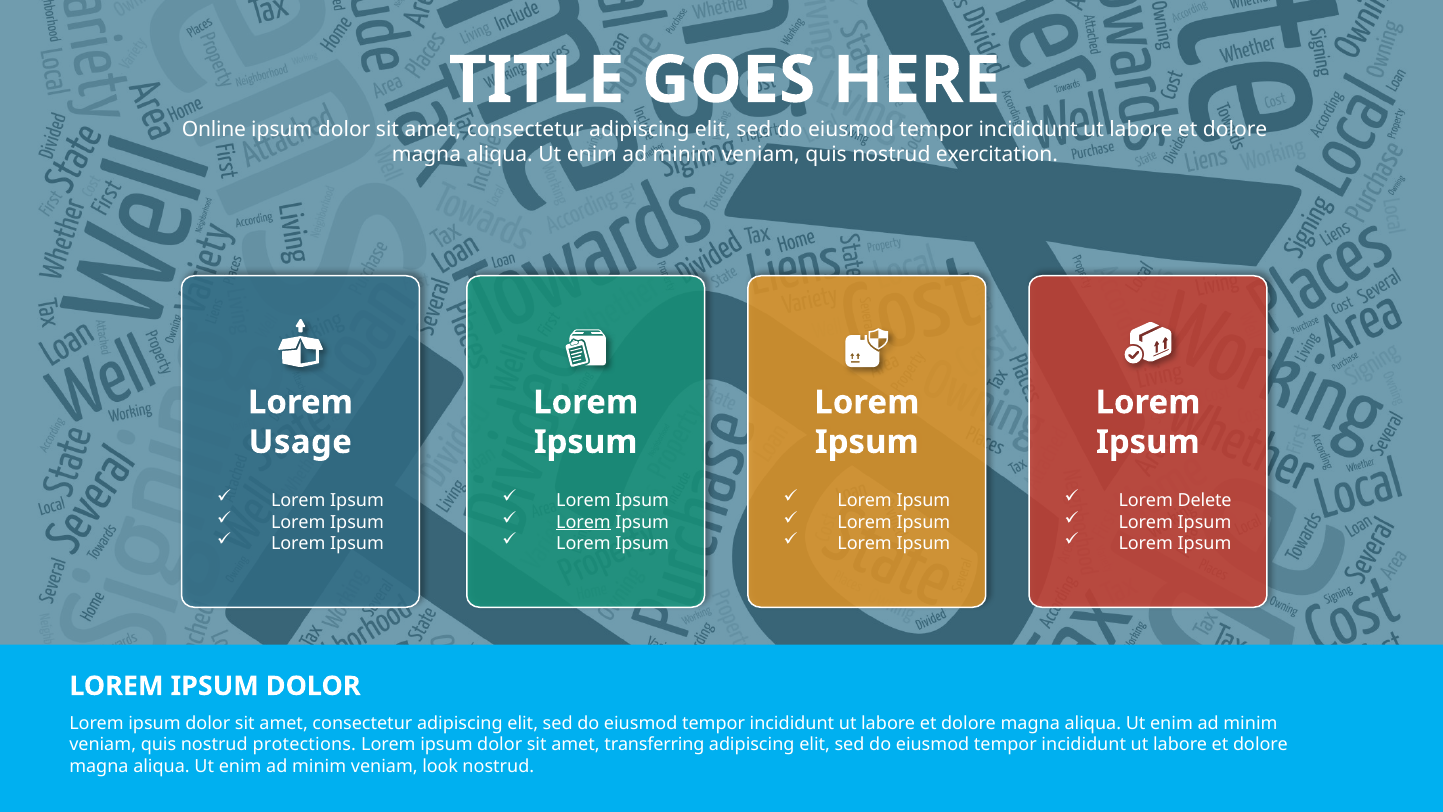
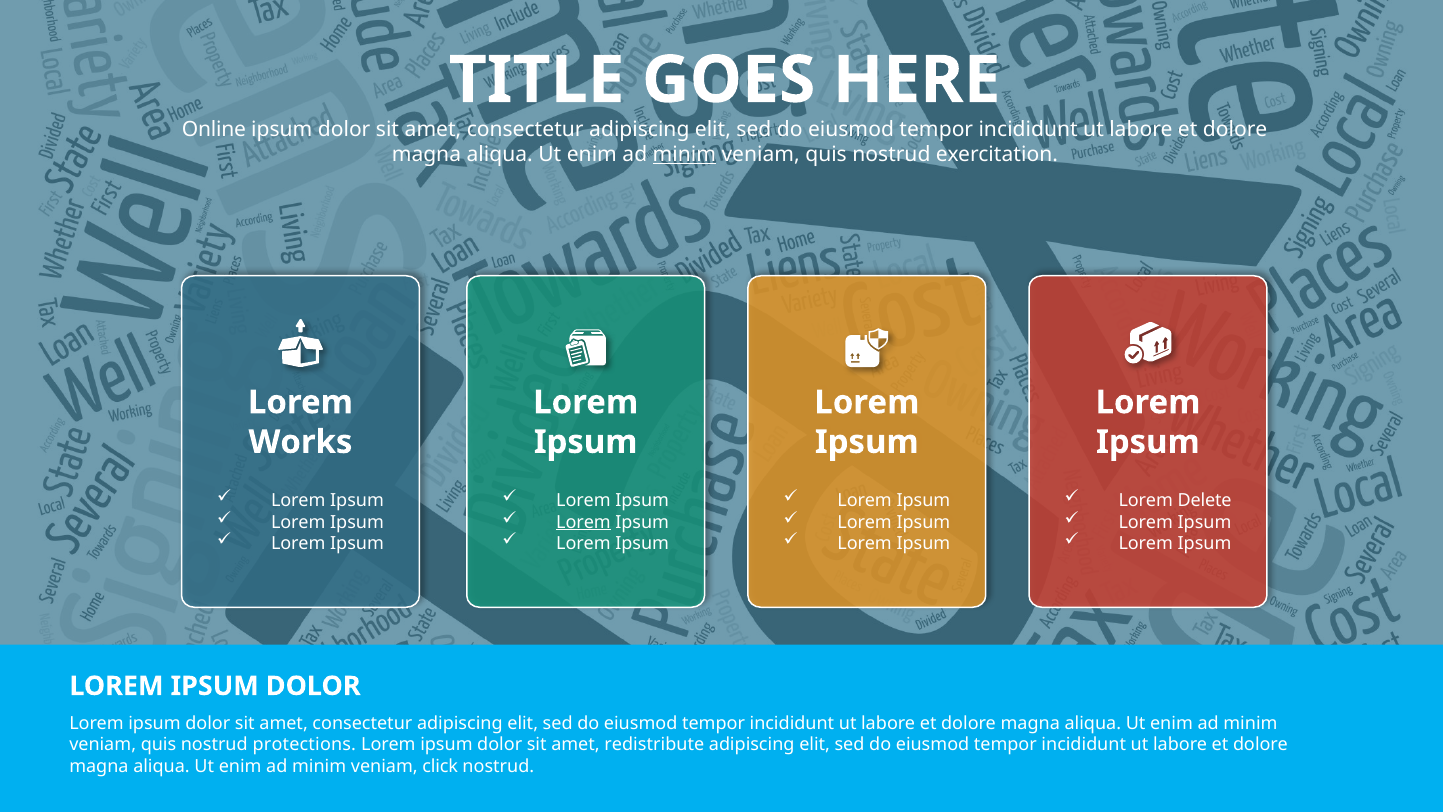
minim at (684, 155) underline: none -> present
Usage: Usage -> Works
transferring: transferring -> redistribute
look: look -> click
